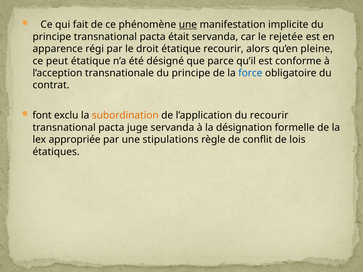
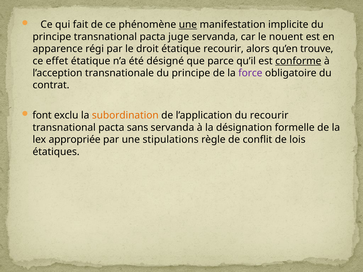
était: était -> juge
rejetée: rejetée -> nouent
pleine: pleine -> trouve
peut: peut -> effet
conforme underline: none -> present
force colour: blue -> purple
juge: juge -> sans
